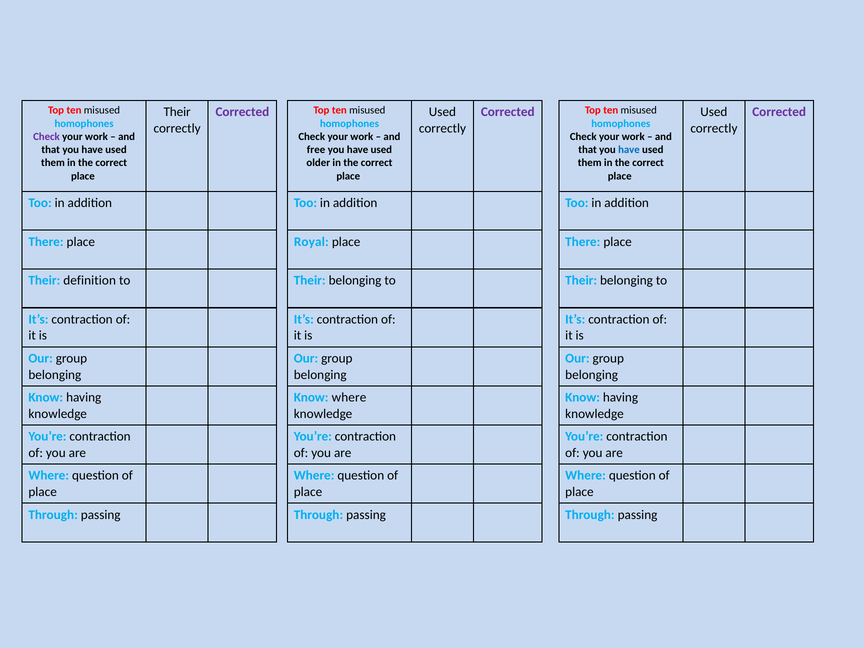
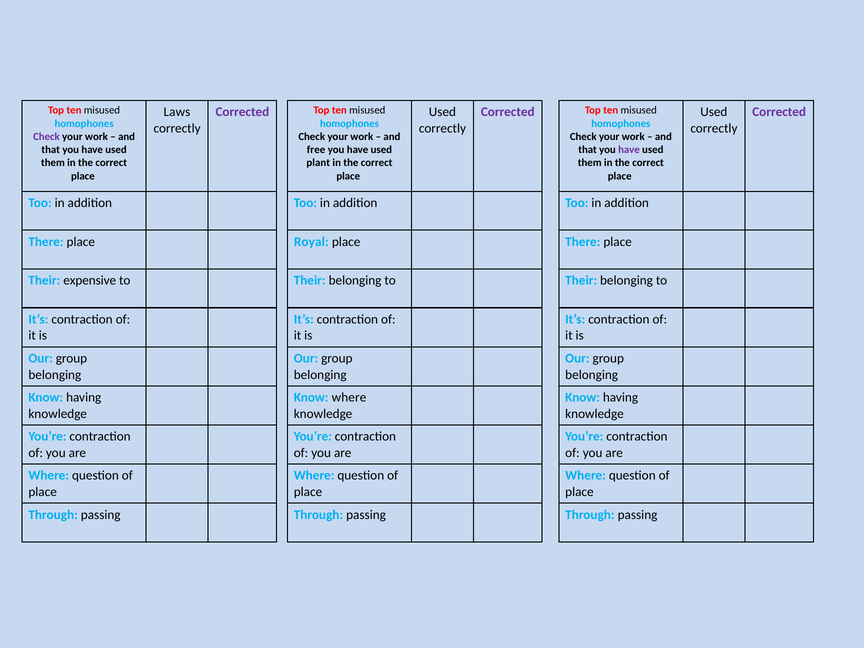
Their at (177, 112): Their -> Laws
have at (629, 150) colour: blue -> purple
older: older -> plant
definition: definition -> expensive
